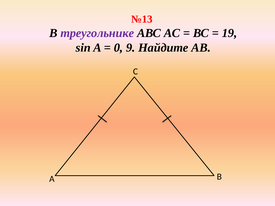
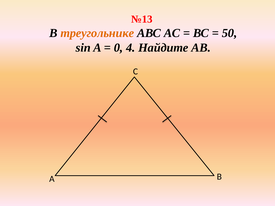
треугольнике colour: purple -> orange
19: 19 -> 50
9: 9 -> 4
